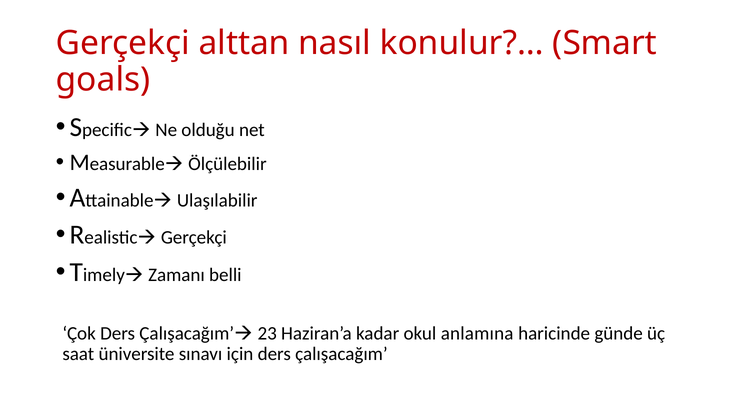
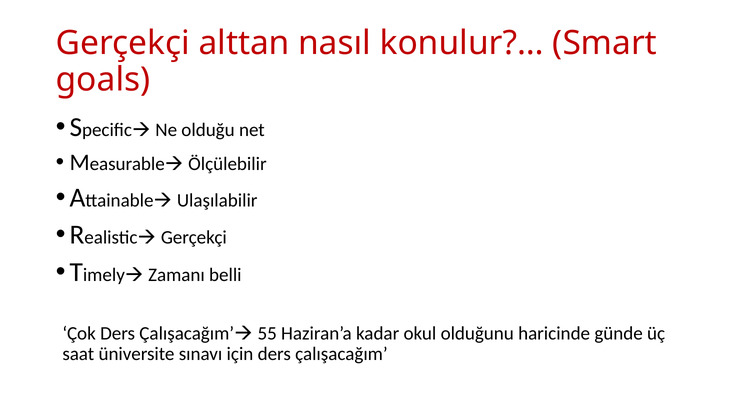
23: 23 -> 55
anlamına: anlamına -> olduğunu
